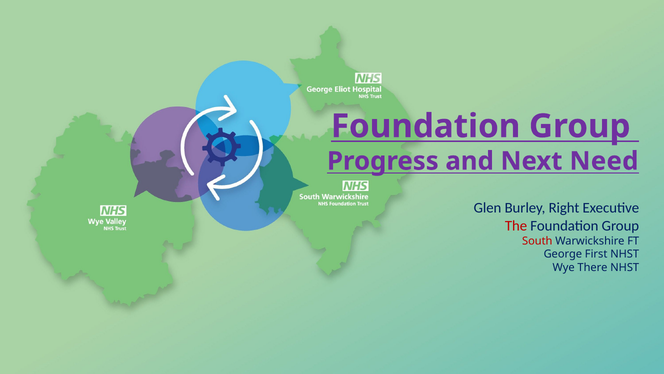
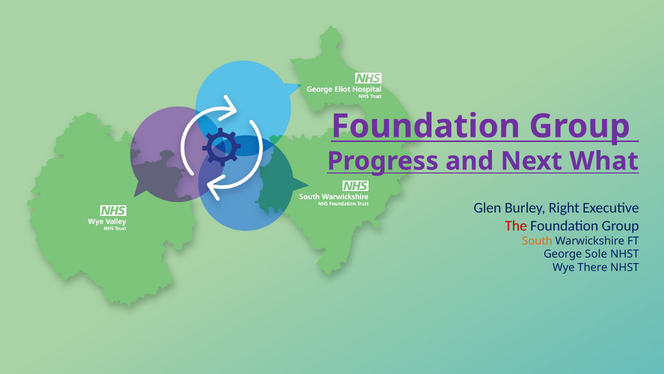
Need: Need -> What
South colour: red -> orange
First: First -> Sole
